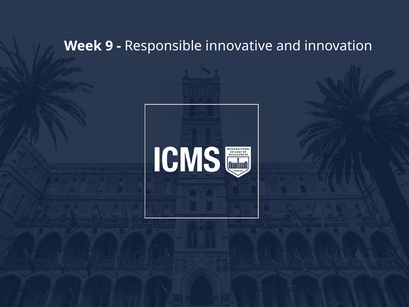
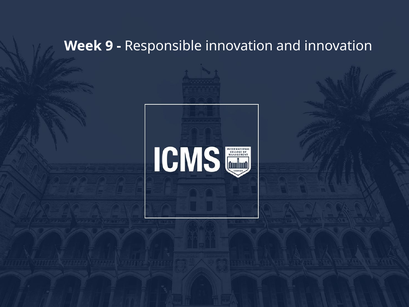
Responsible innovative: innovative -> innovation
